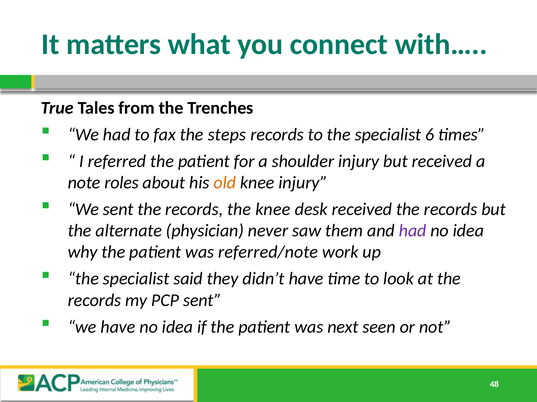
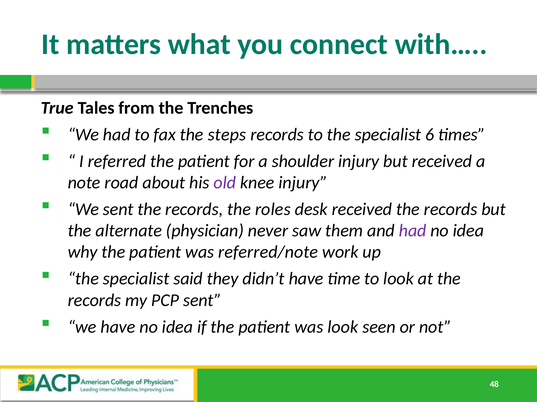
roles: roles -> road
old colour: orange -> purple
the knee: knee -> roles
was next: next -> look
